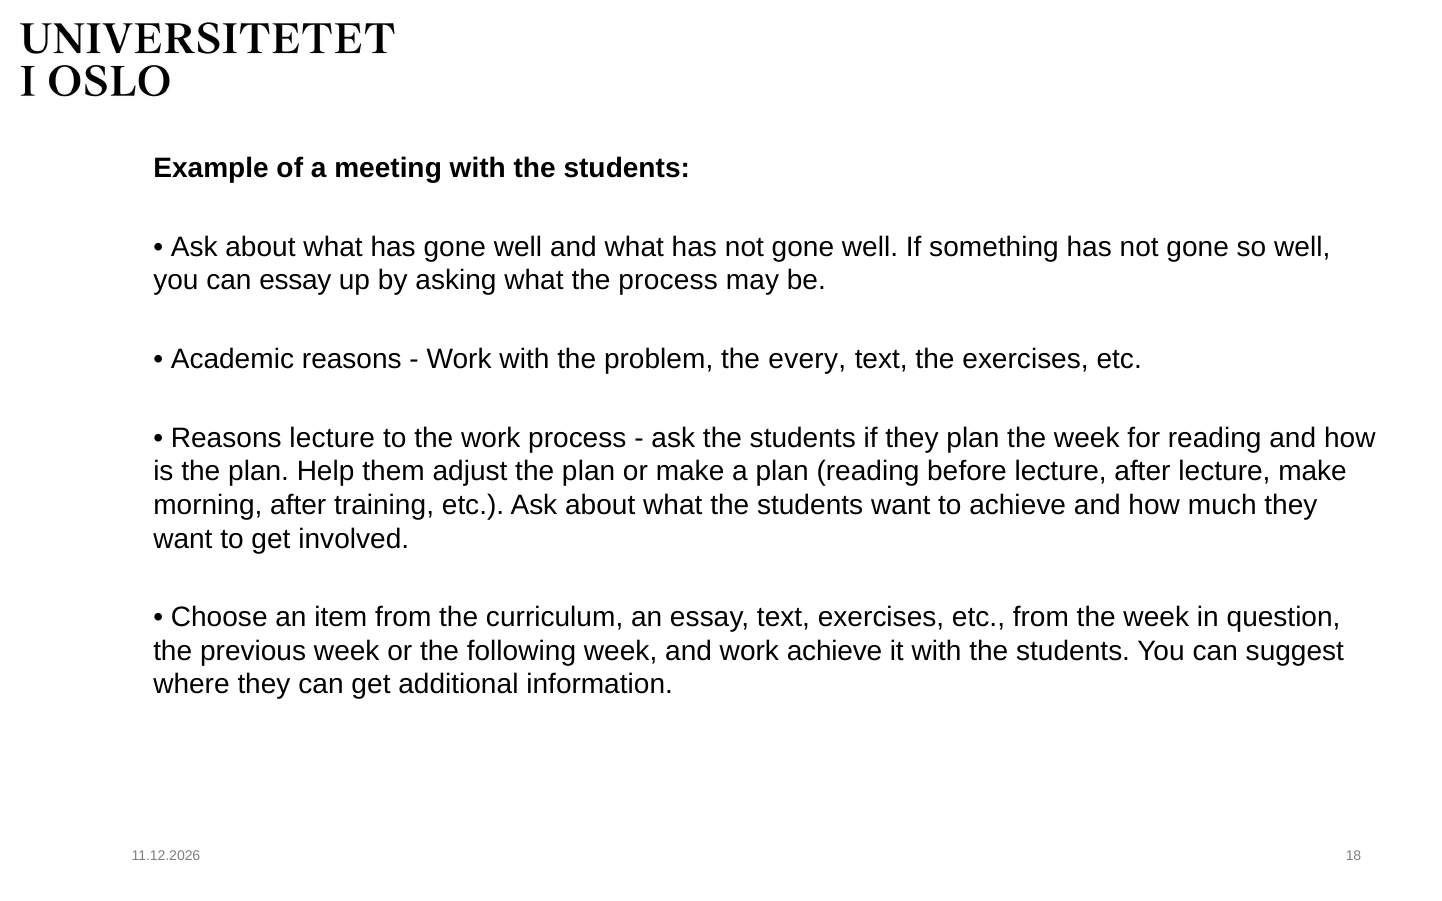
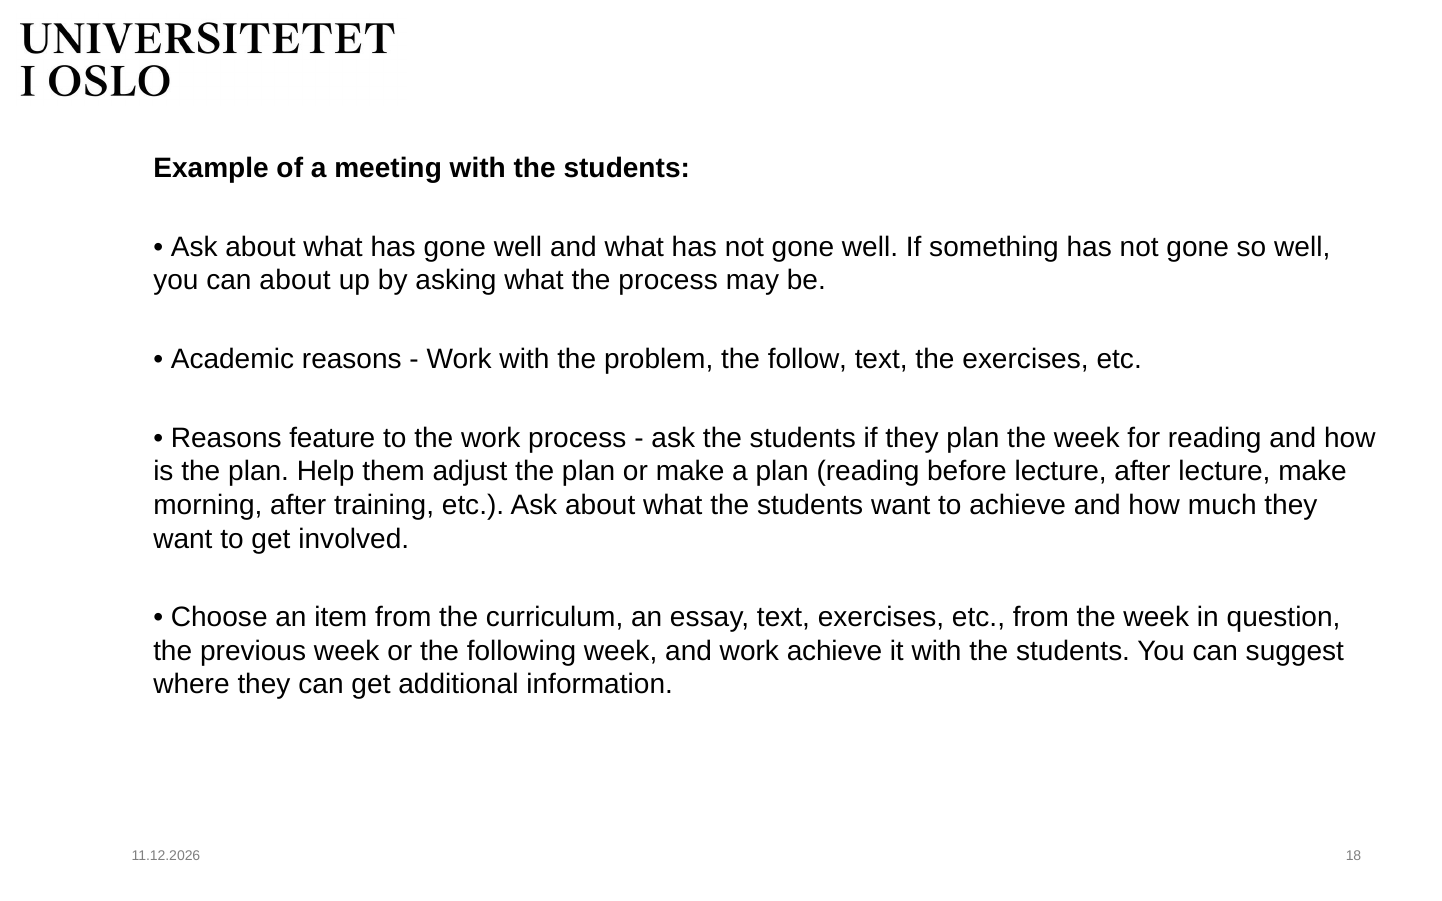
can essay: essay -> about
every: every -> follow
Reasons lecture: lecture -> feature
